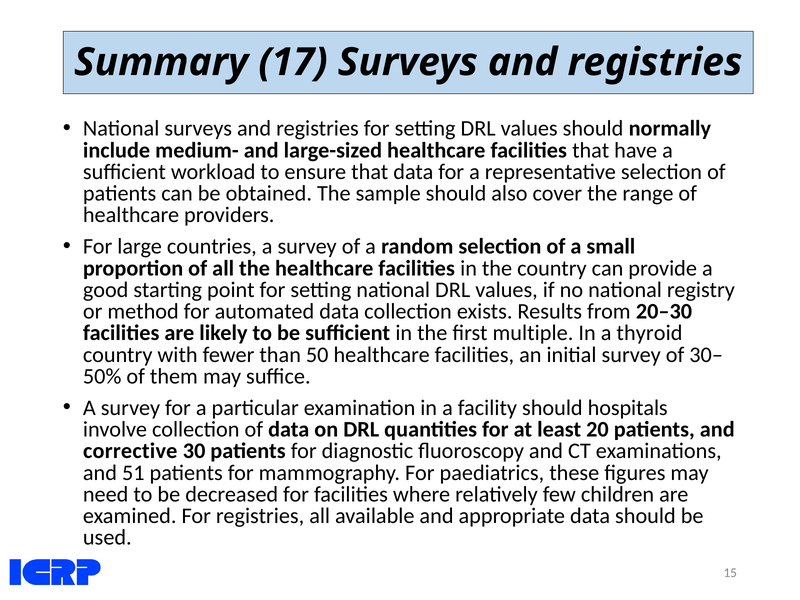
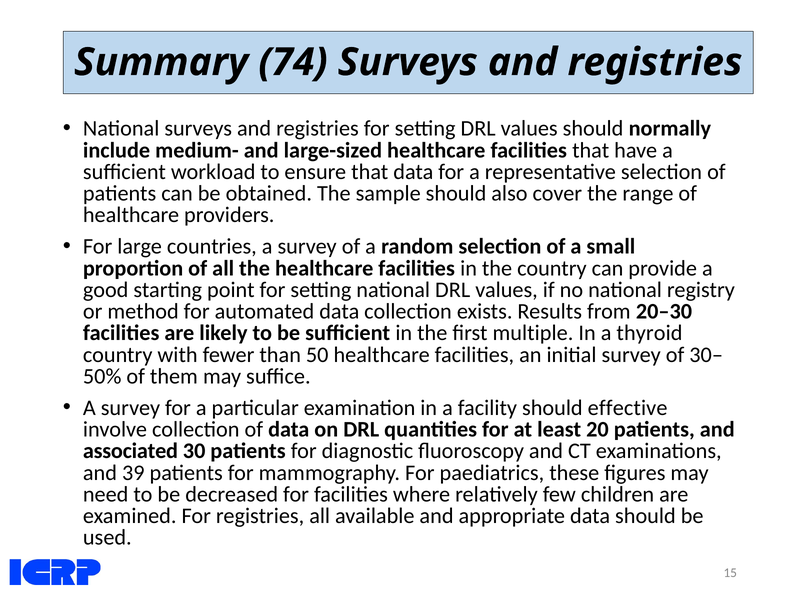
17: 17 -> 74
hospitals: hospitals -> effective
corrective: corrective -> associated
51: 51 -> 39
